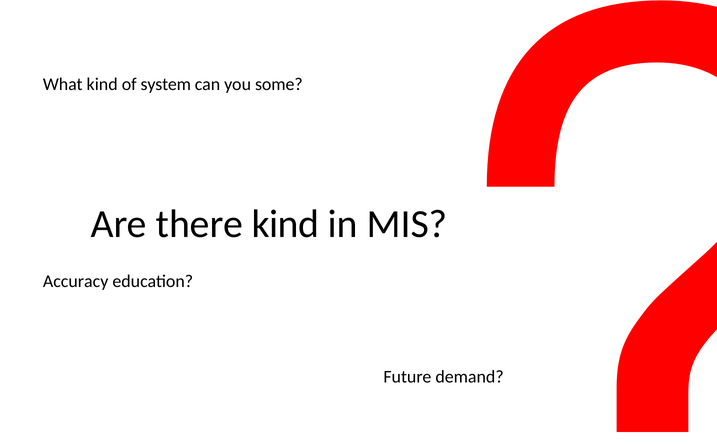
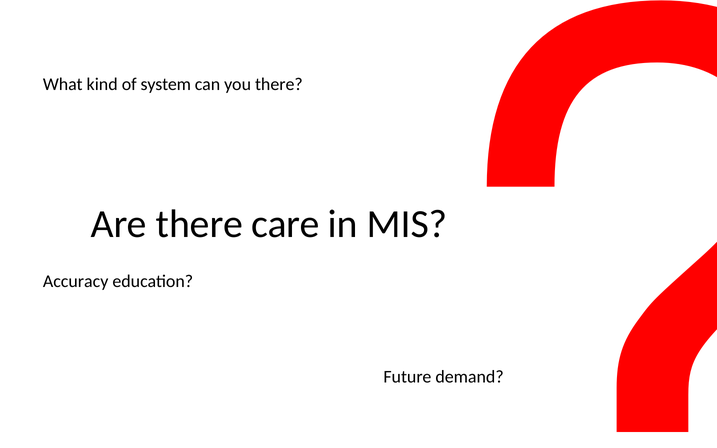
you some: some -> there
there kind: kind -> care
